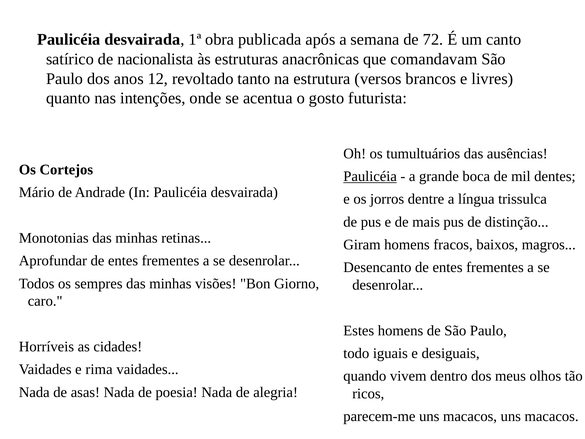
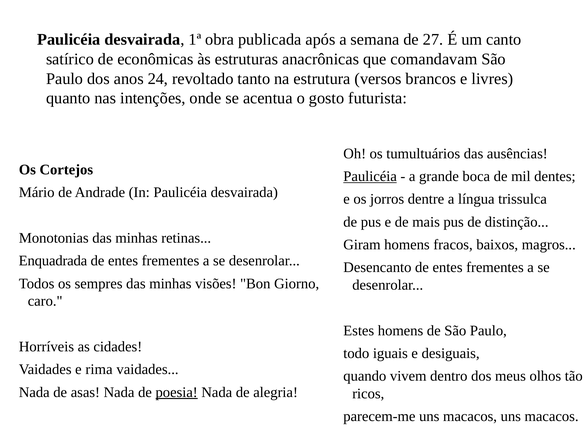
72: 72 -> 27
nacionalista: nacionalista -> econômicas
12: 12 -> 24
Aprofundar: Aprofundar -> Enquadrada
poesia underline: none -> present
